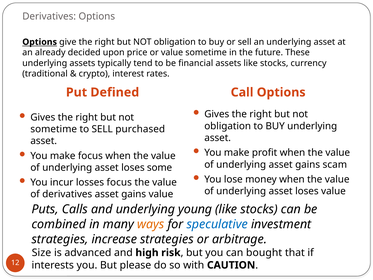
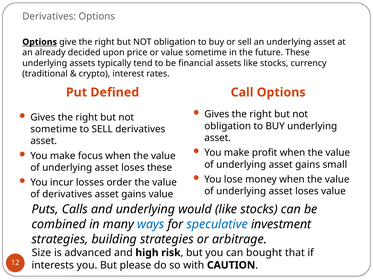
SELL purchased: purchased -> derivatives
scam: scam -> small
loses some: some -> these
losses focus: focus -> order
young: young -> would
ways colour: orange -> blue
increase: increase -> building
